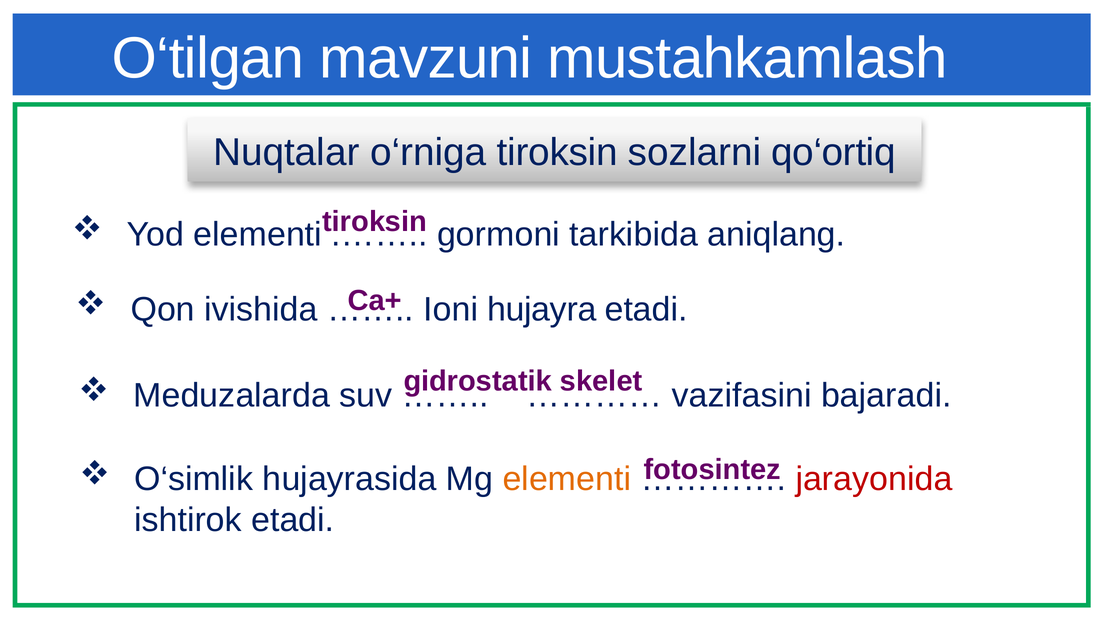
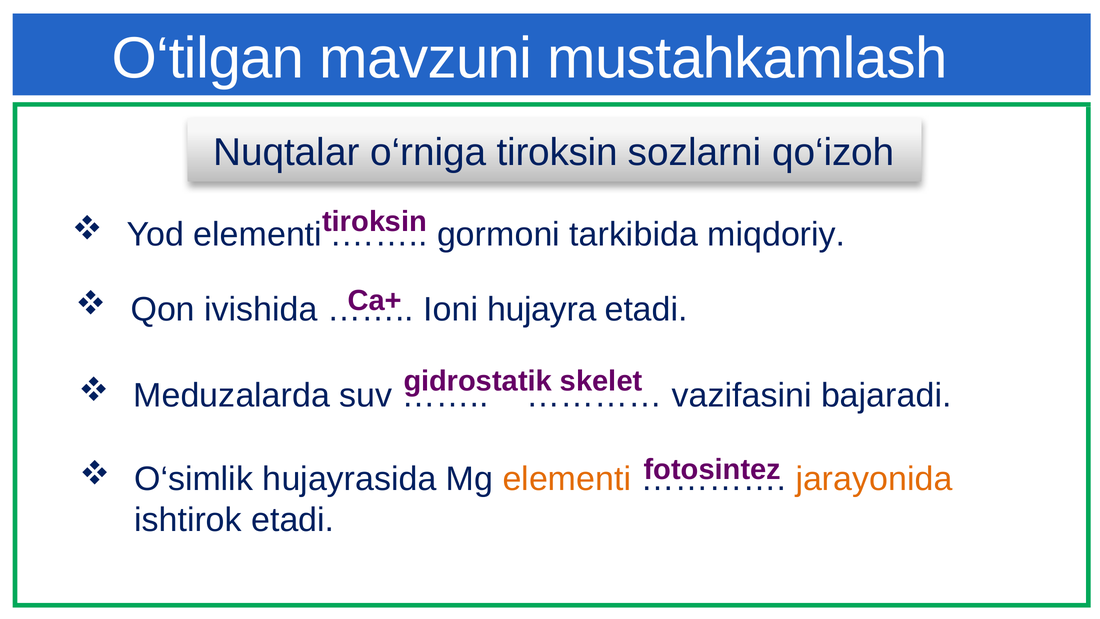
qo‘ortiq: qo‘ortiq -> qo‘izoh
aniqlang: aniqlang -> miqdoriy
jarayonida colour: red -> orange
